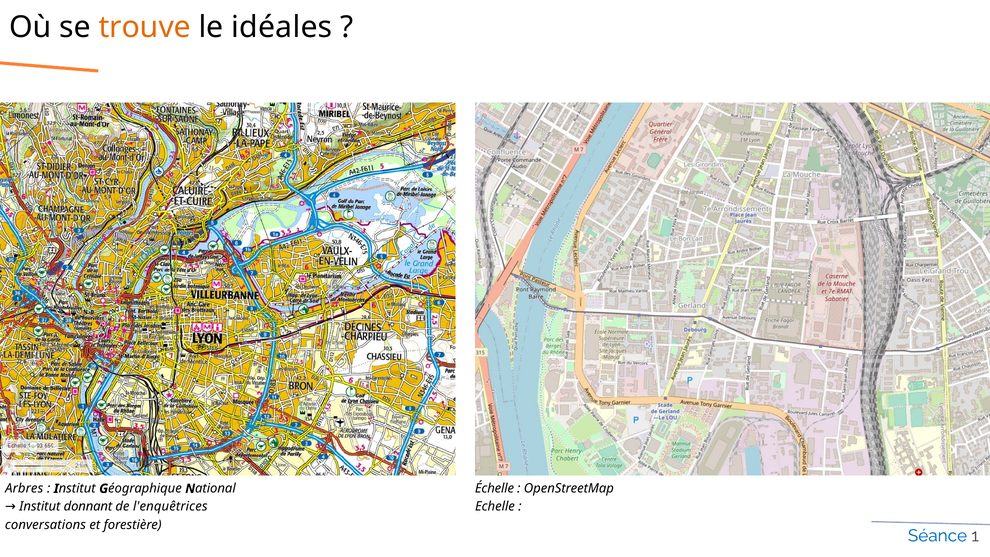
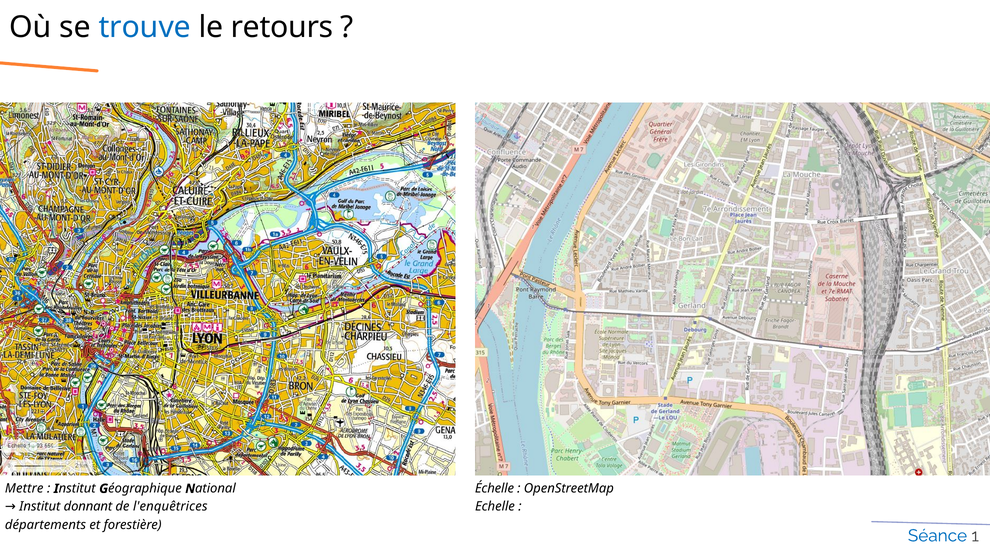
trouve colour: orange -> blue
idéales: idéales -> retours
Arbres: Arbres -> Mettre
conversations: conversations -> départements
